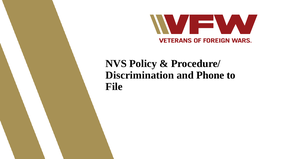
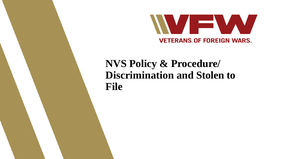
Phone: Phone -> Stolen
